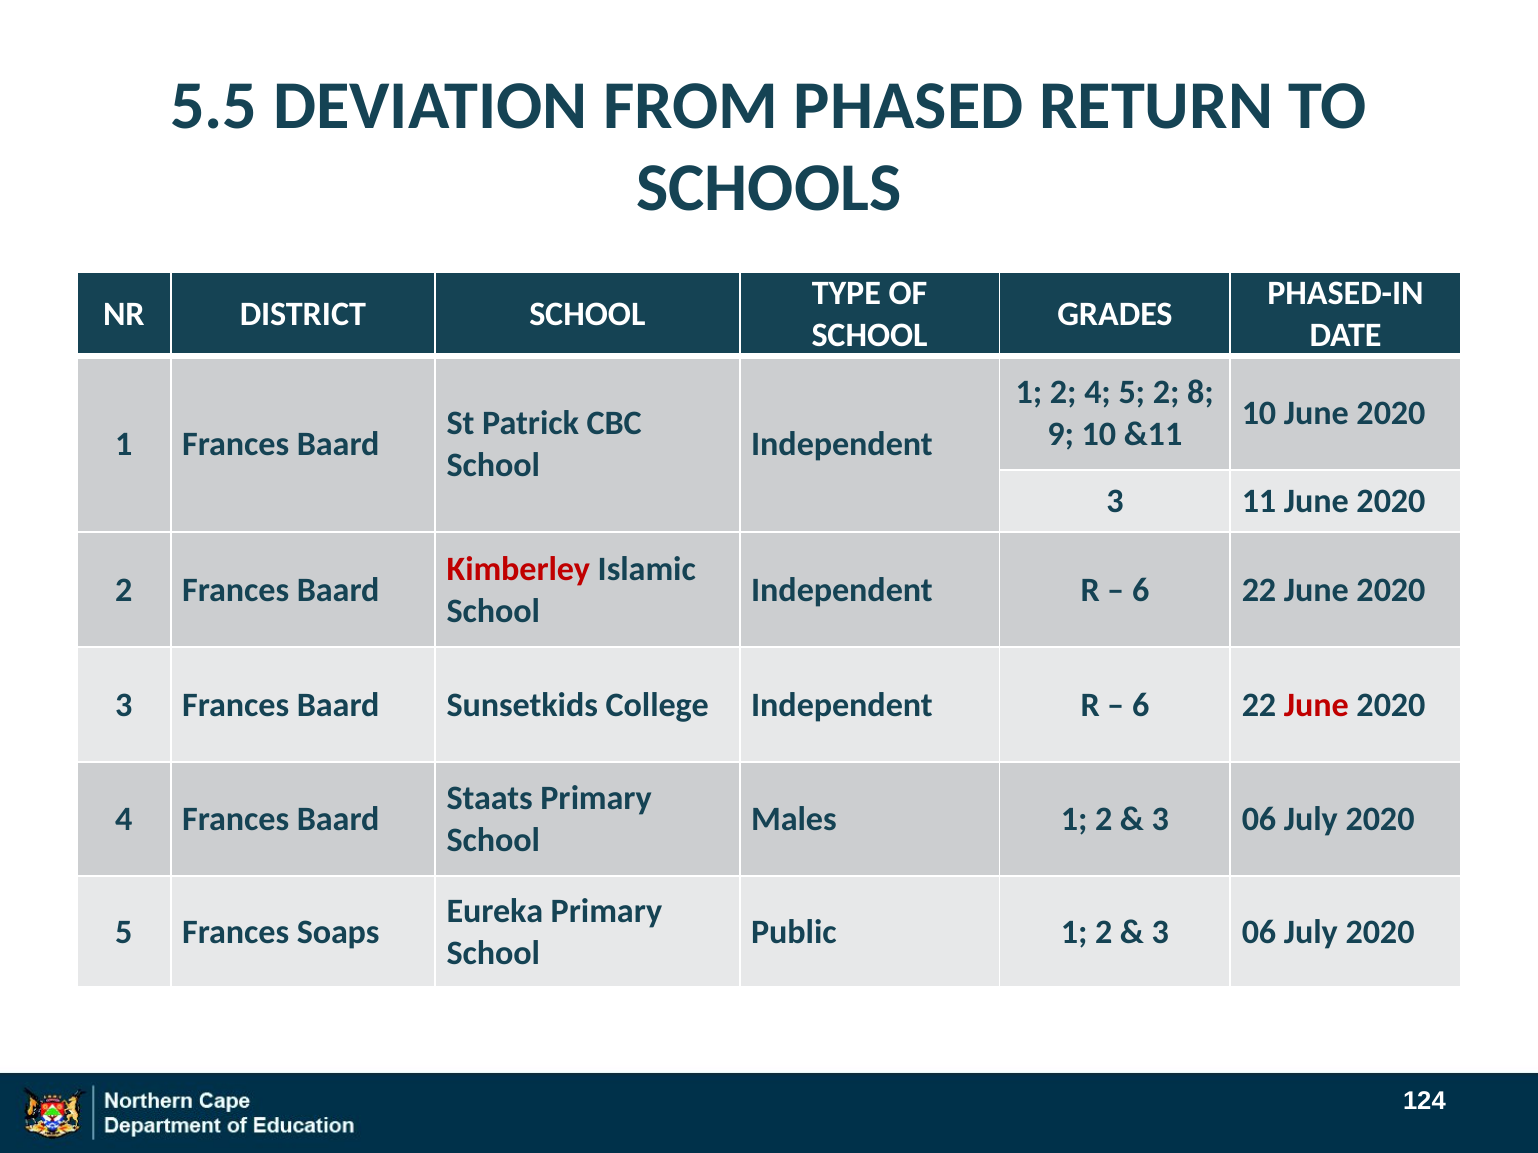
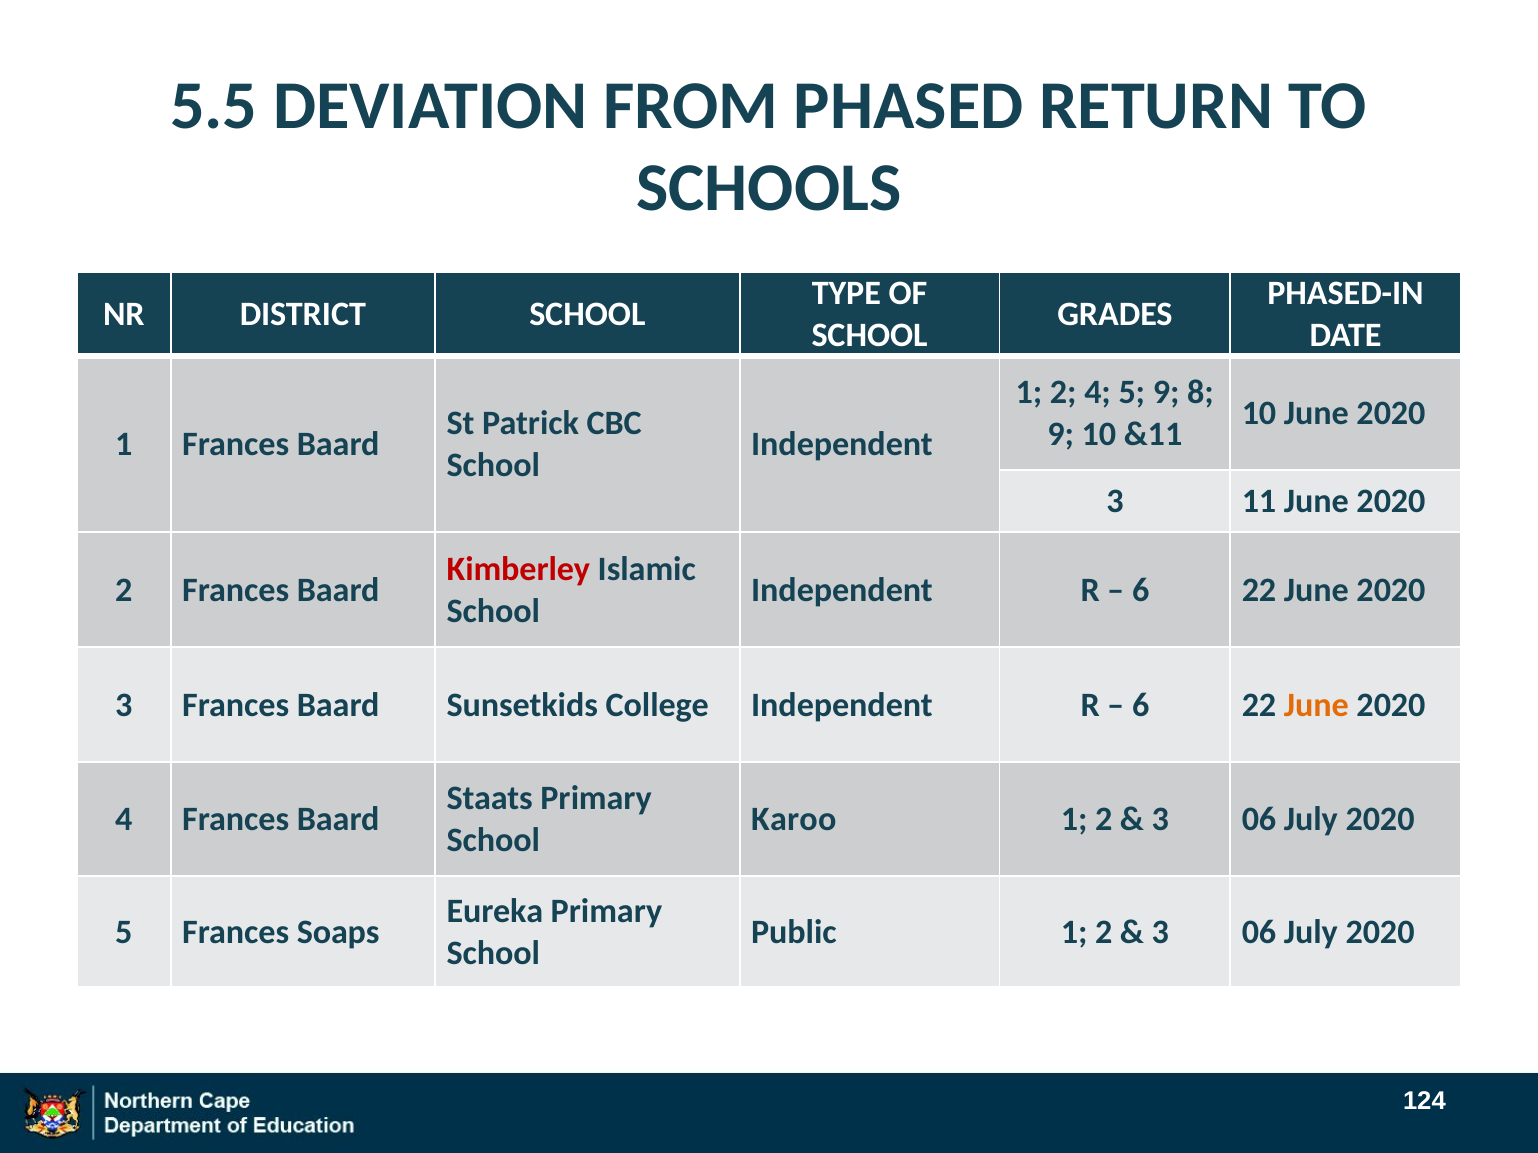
5 2: 2 -> 9
June at (1316, 705) colour: red -> orange
Males: Males -> Karoo
